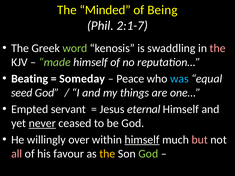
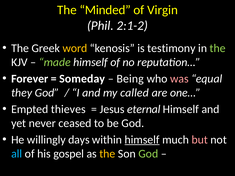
Being: Being -> Virgin
2:1-7: 2:1-7 -> 2:1-2
word colour: light green -> yellow
swaddling: swaddling -> testimony
the at (218, 48) colour: pink -> light green
Beating: Beating -> Forever
Peace: Peace -> Being
was colour: light blue -> pink
seed: seed -> they
things: things -> called
servant: servant -> thieves
never underline: present -> none
over: over -> days
all colour: pink -> light blue
favour: favour -> gospel
